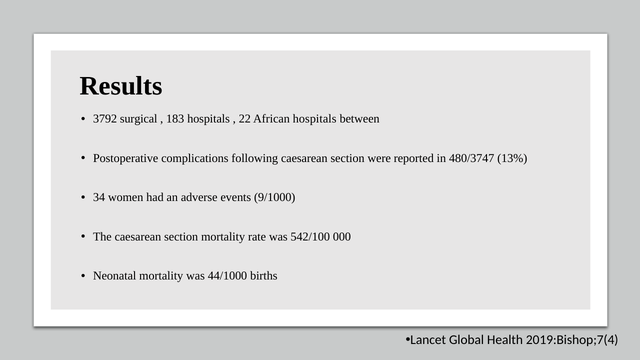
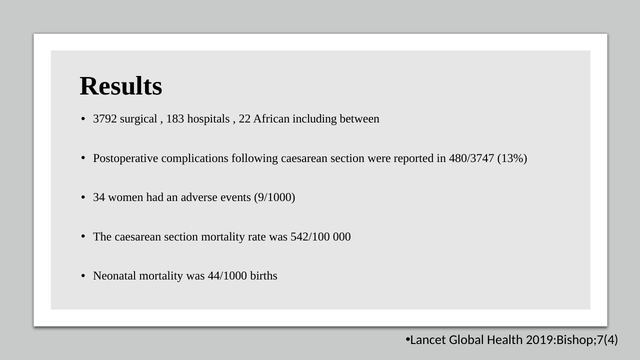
African hospitals: hospitals -> including
